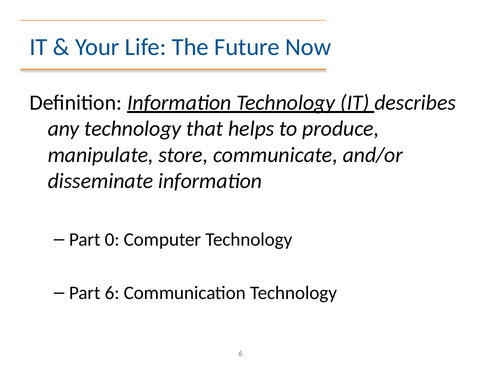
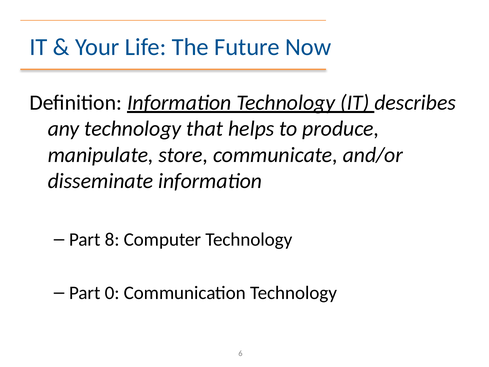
0: 0 -> 8
Part 6: 6 -> 0
